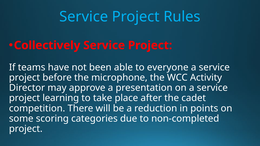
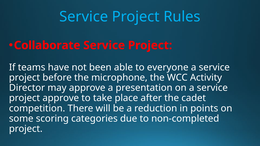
Collectively: Collectively -> Collaborate
project learning: learning -> approve
